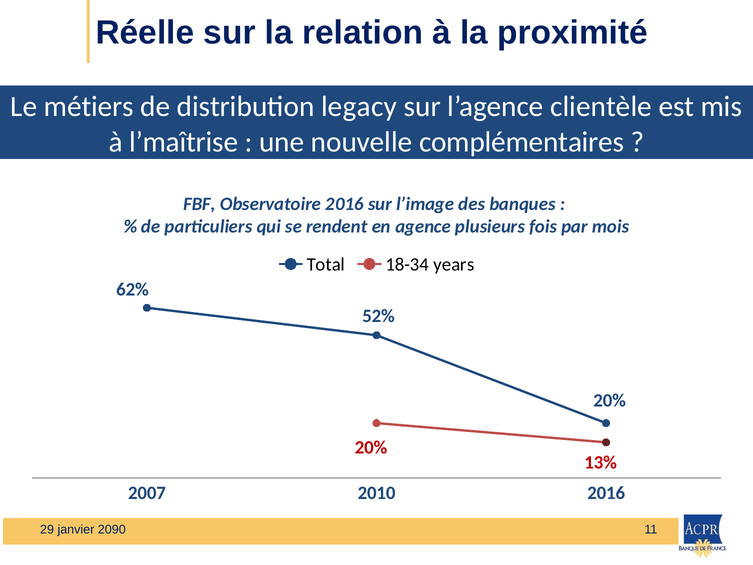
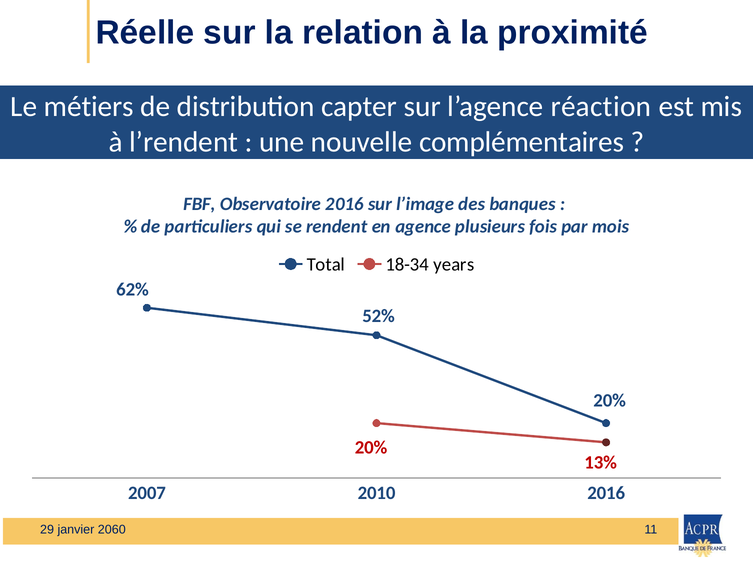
legacy: legacy -> capter
clientèle: clientèle -> réaction
l’maîtrise: l’maîtrise -> l’rendent
2090: 2090 -> 2060
